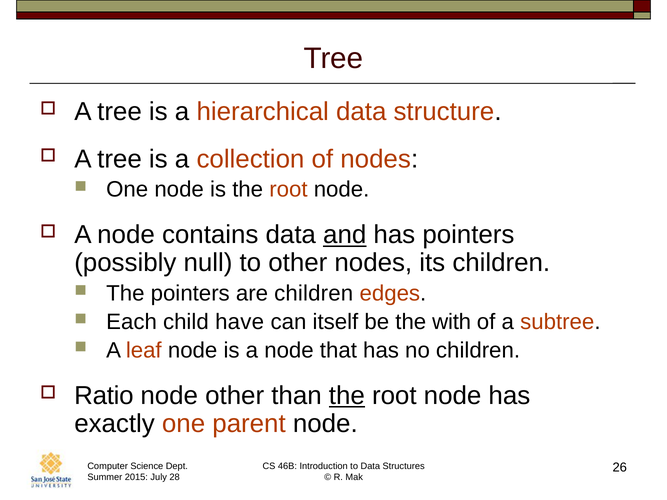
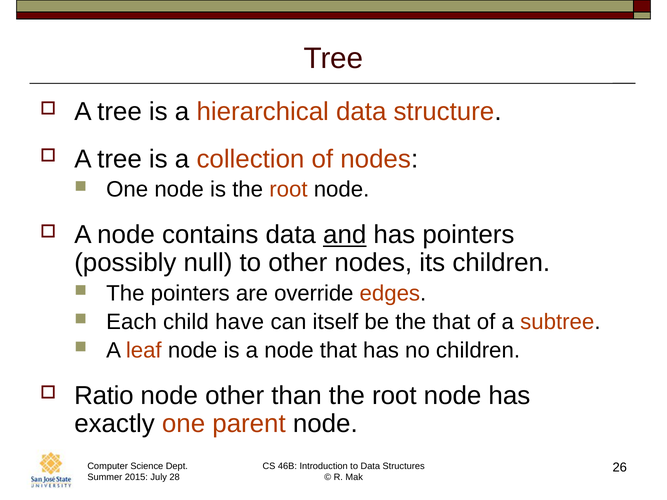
are children: children -> override
the with: with -> that
the at (347, 396) underline: present -> none
